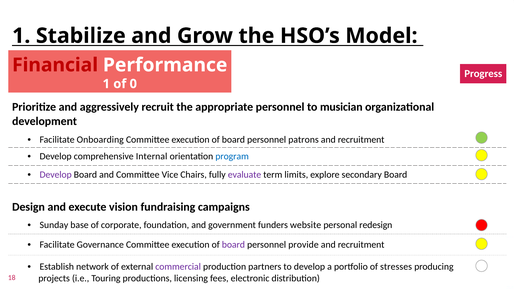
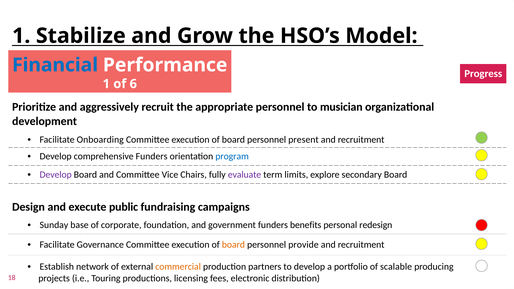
Financial colour: red -> blue
0: 0 -> 6
patrons: patrons -> present
comprehensive Internal: Internal -> Funders
vision: vision -> public
website: website -> benefits
board at (233, 245) colour: purple -> orange
commercial colour: purple -> orange
stresses: stresses -> scalable
